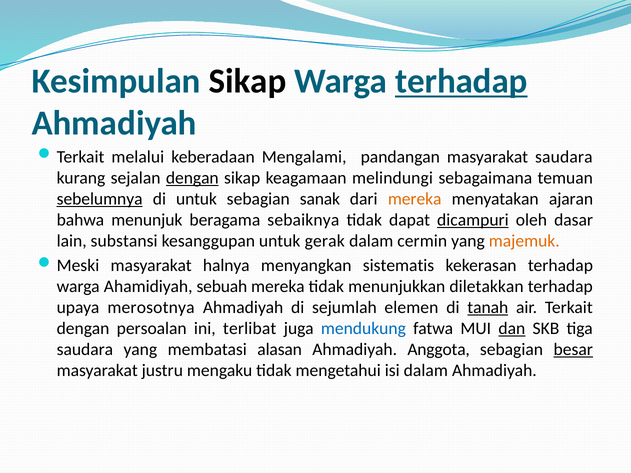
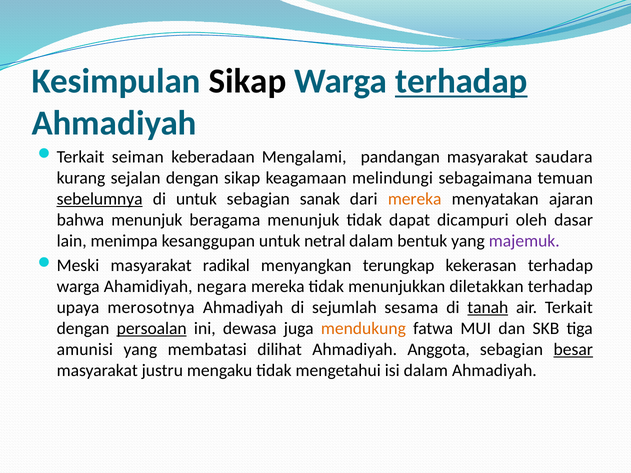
melalui: melalui -> seiman
dengan at (192, 178) underline: present -> none
beragama sebaiknya: sebaiknya -> menunjuk
dicampuri underline: present -> none
substansi: substansi -> menimpa
gerak: gerak -> netral
cermin: cermin -> bentuk
majemuk colour: orange -> purple
halnya: halnya -> radikal
sistematis: sistematis -> terungkap
sebuah: sebuah -> negara
elemen: elemen -> sesama
persoalan underline: none -> present
terlibat: terlibat -> dewasa
mendukung colour: blue -> orange
dan underline: present -> none
saudara at (85, 350): saudara -> amunisi
alasan: alasan -> dilihat
